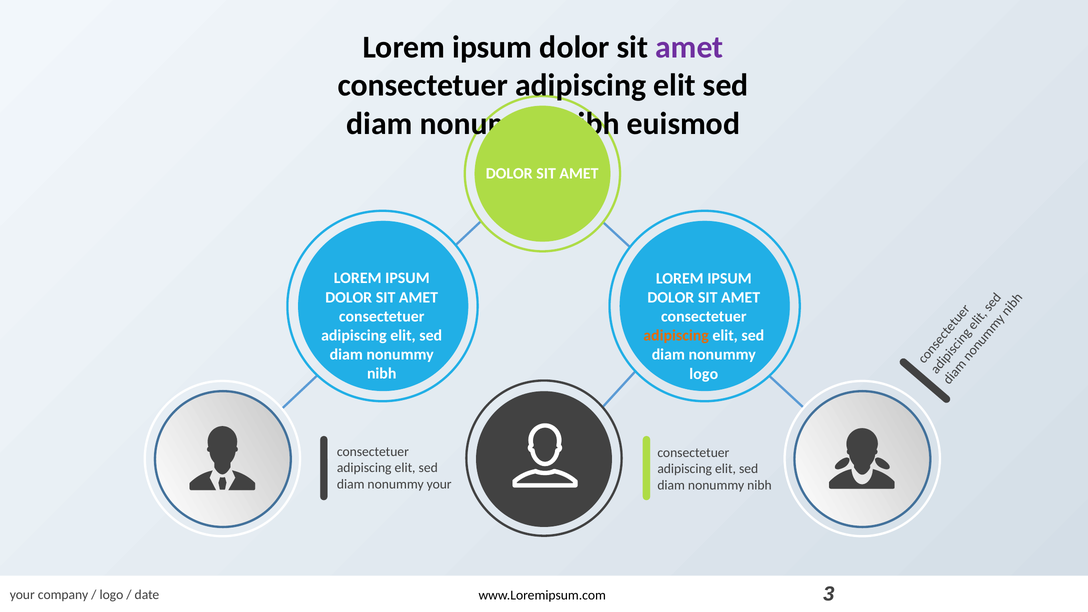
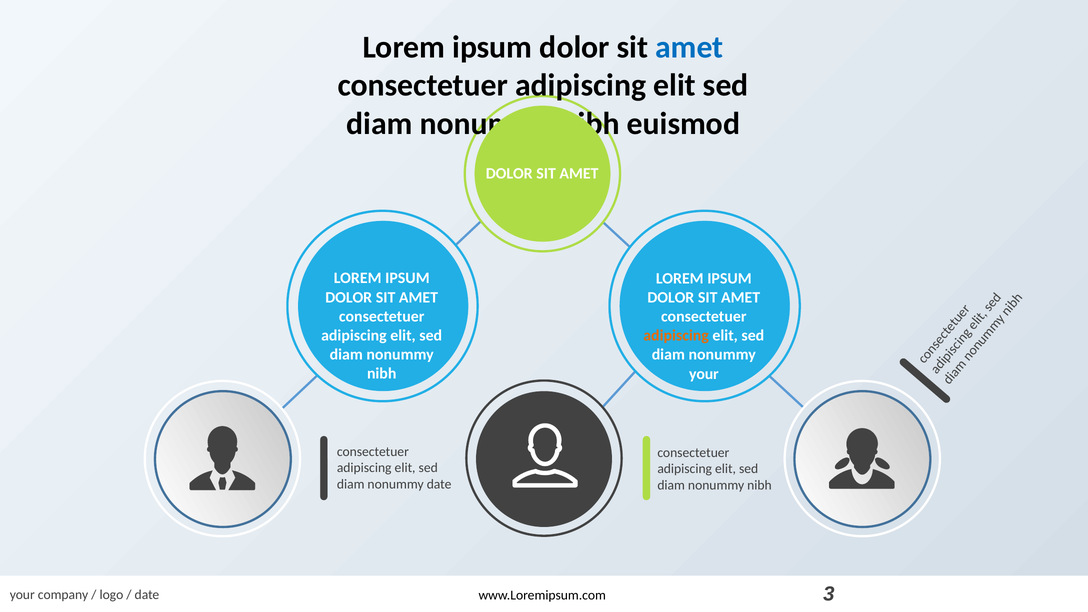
amet at (689, 47) colour: purple -> blue
logo at (704, 374): logo -> your
nonummy your: your -> date
